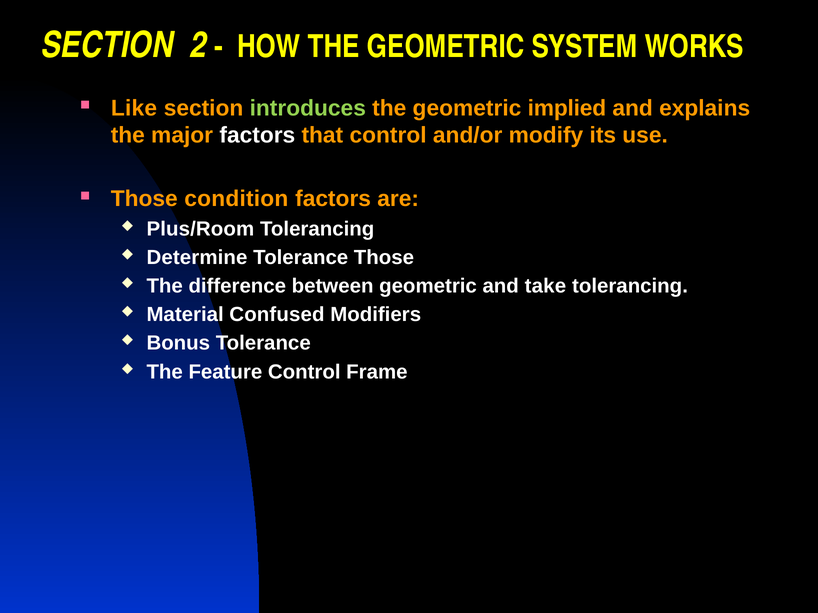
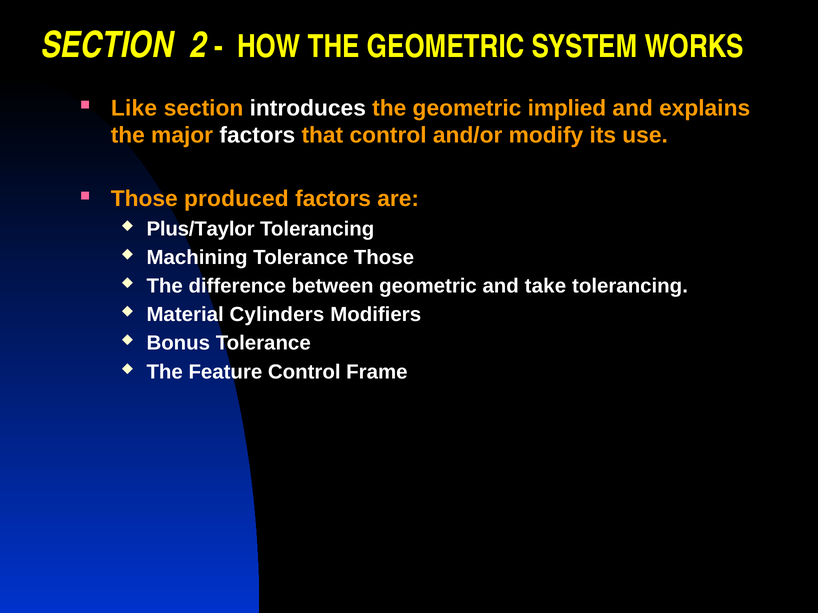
introduces colour: light green -> white
condition: condition -> produced
Plus/Room: Plus/Room -> Plus/Taylor
Determine: Determine -> Machining
Confused: Confused -> Cylinders
